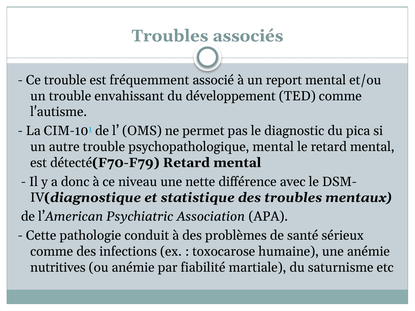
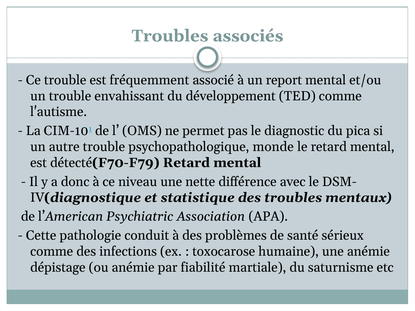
psychopathologique mental: mental -> monde
nutritives: nutritives -> dépistage
